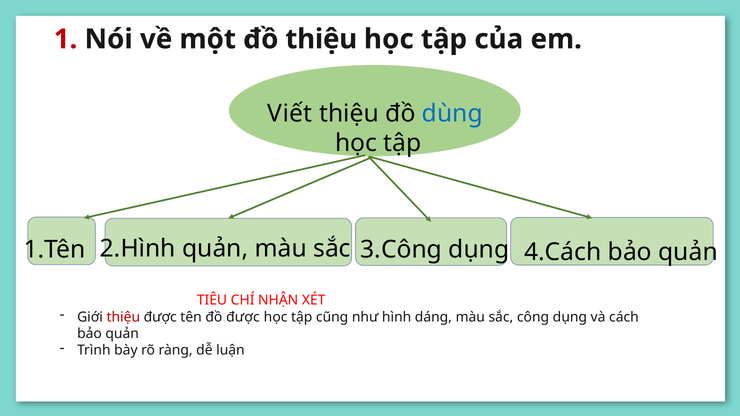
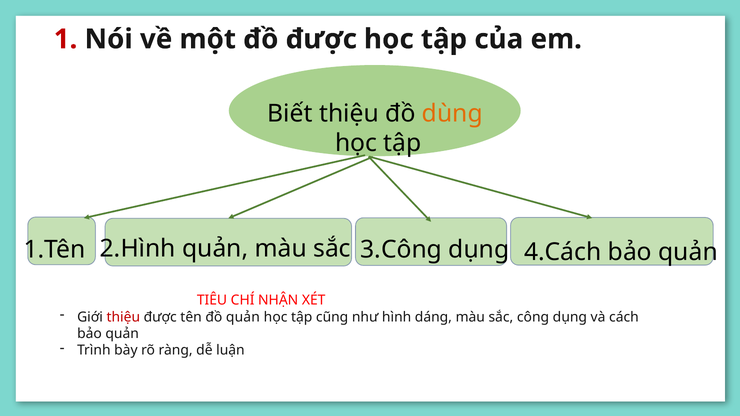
đồ thiệu: thiệu -> được
Viết: Viết -> Biết
dùng colour: blue -> orange
đồ được: được -> quản
